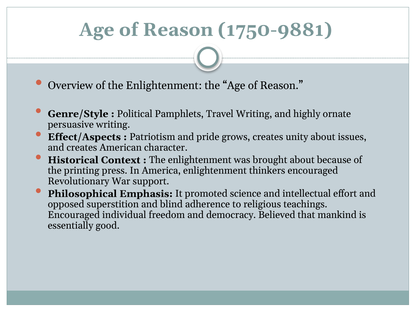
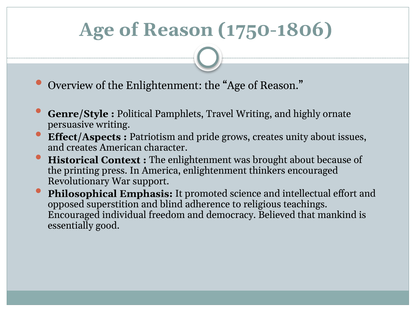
1750-9881: 1750-9881 -> 1750-1806
